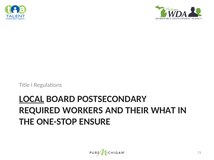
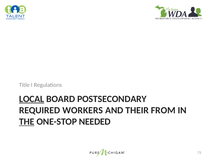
WHAT: WHAT -> FROM
THE underline: none -> present
ENSURE: ENSURE -> NEEDED
